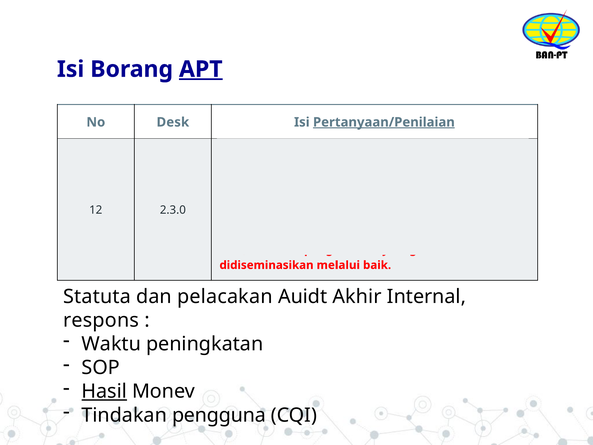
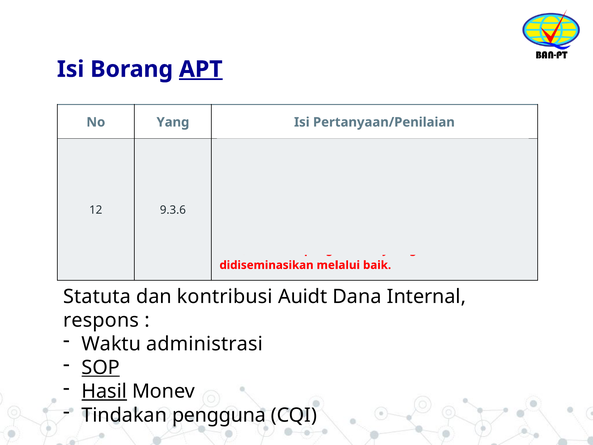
Desk: Desk -> Yang
Pertanyaan/Penilaian underline: present -> none
2.3.0: 2.3.0 -> 9.3.6
pelacakan: pelacakan -> kontribusi
Akhir: Akhir -> Dana
peningkatan: peningkatan -> administrasi
SOP underline: none -> present
